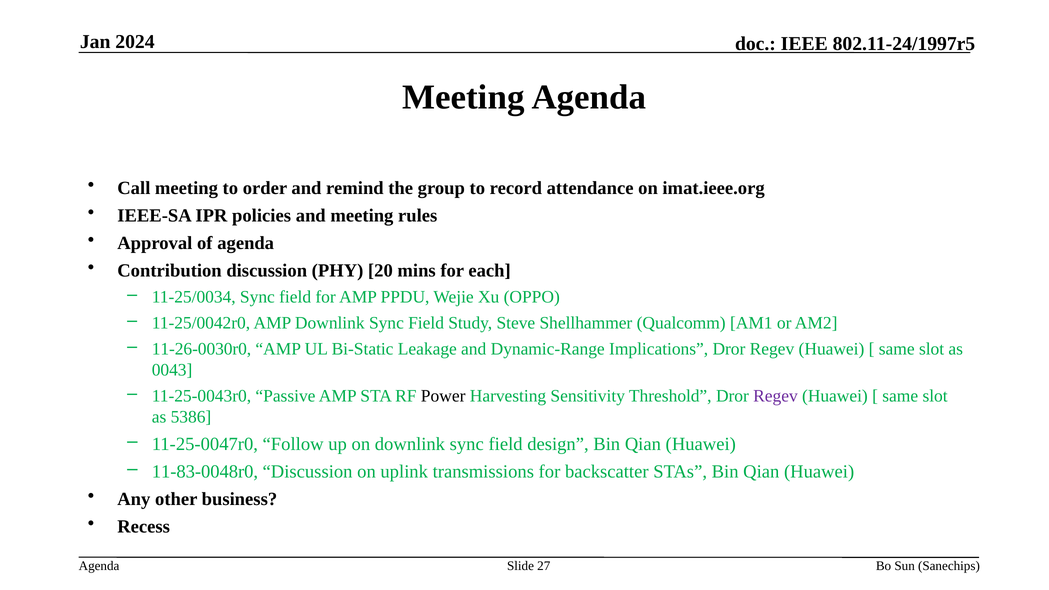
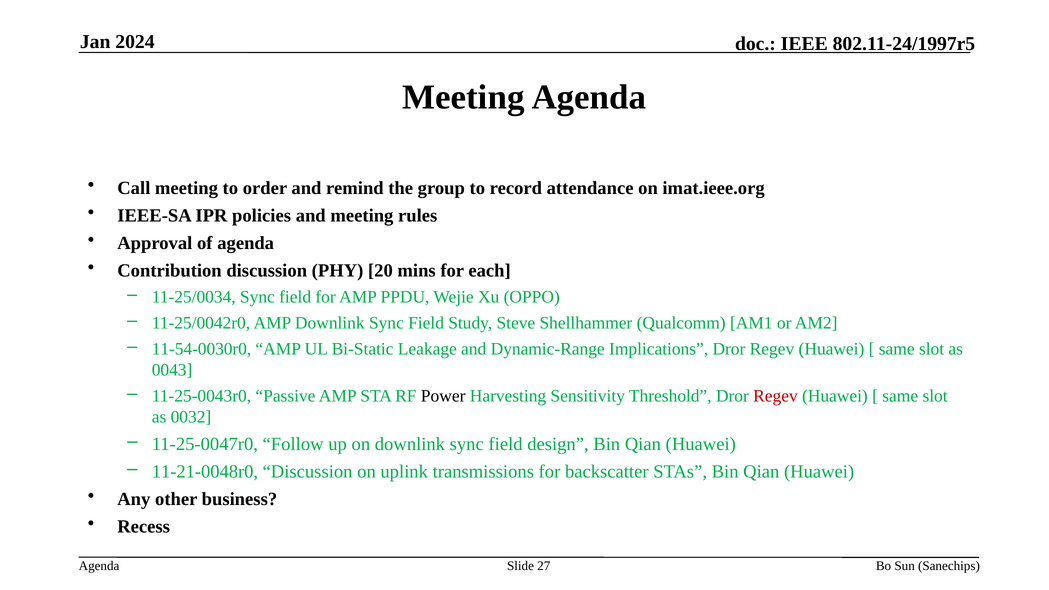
11-26-0030r0: 11-26-0030r0 -> 11-54-0030r0
Regev at (775, 396) colour: purple -> red
5386: 5386 -> 0032
11-83-0048r0: 11-83-0048r0 -> 11-21-0048r0
